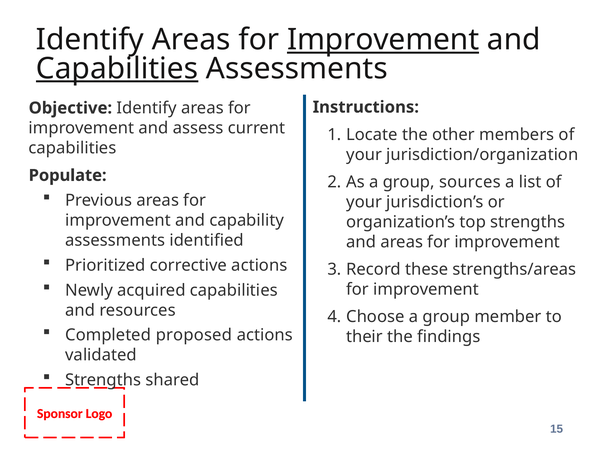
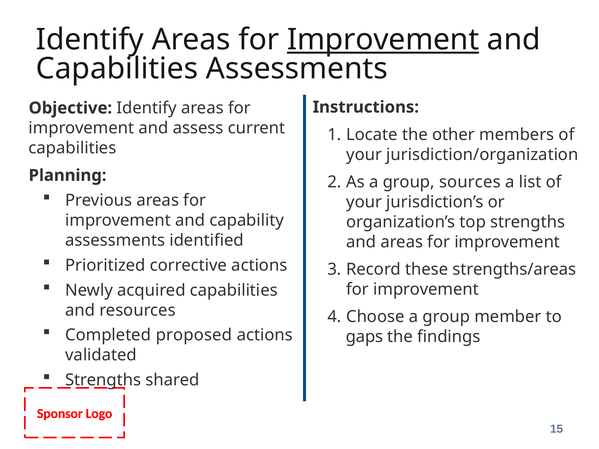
Capabilities at (117, 69) underline: present -> none
Populate: Populate -> Planning
their: their -> gaps
